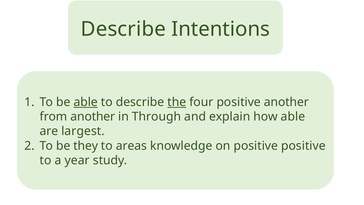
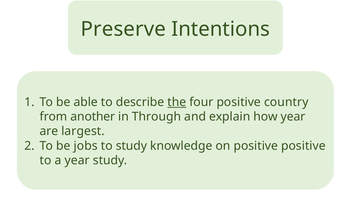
Describe at (123, 29): Describe -> Preserve
able at (86, 102) underline: present -> none
positive another: another -> country
how able: able -> year
they: they -> jobs
to areas: areas -> study
